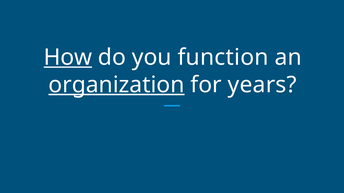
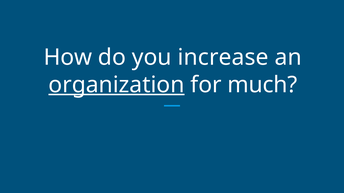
How underline: present -> none
function: function -> increase
years: years -> much
